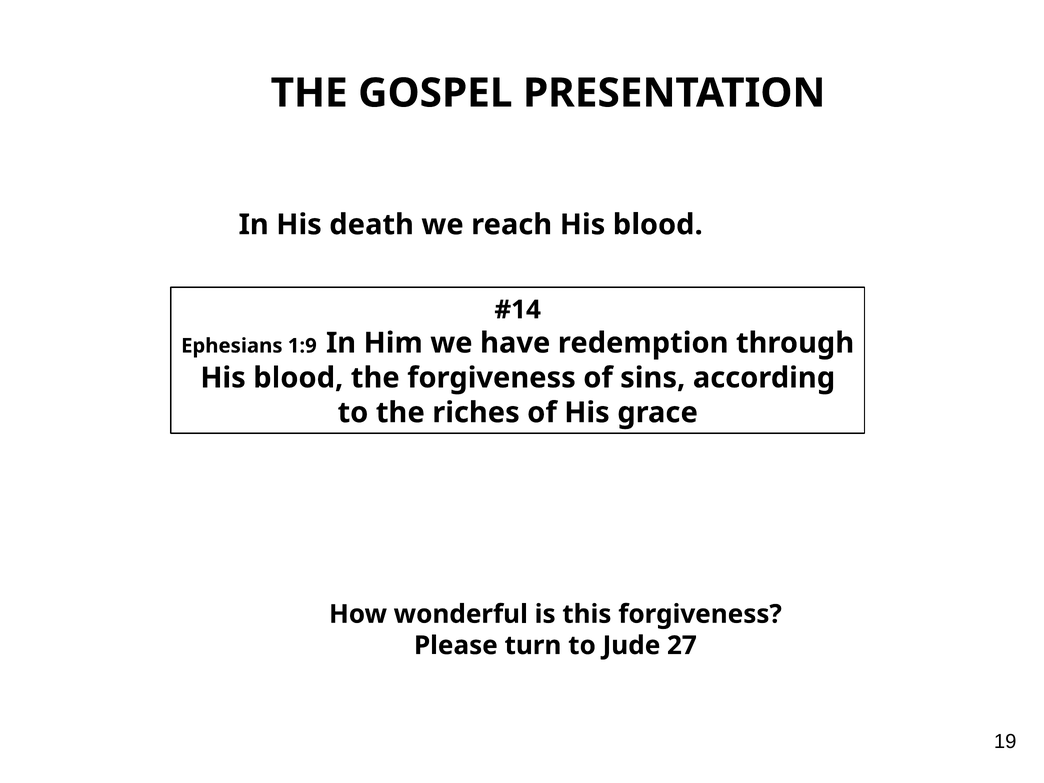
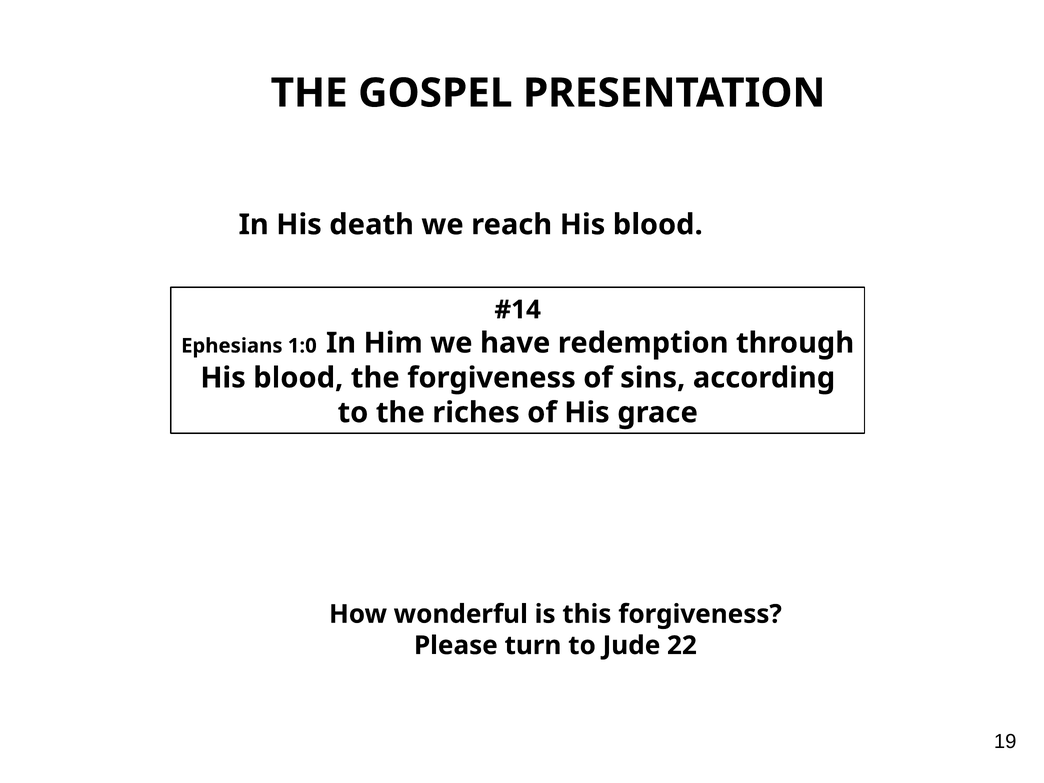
1:9: 1:9 -> 1:0
27: 27 -> 22
